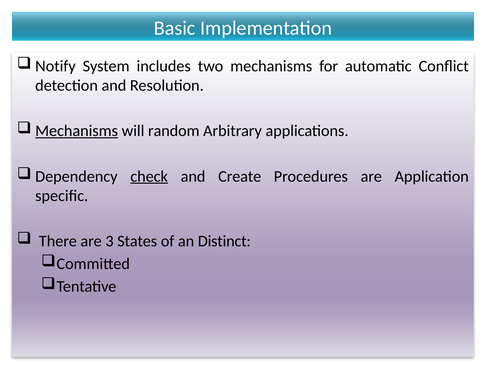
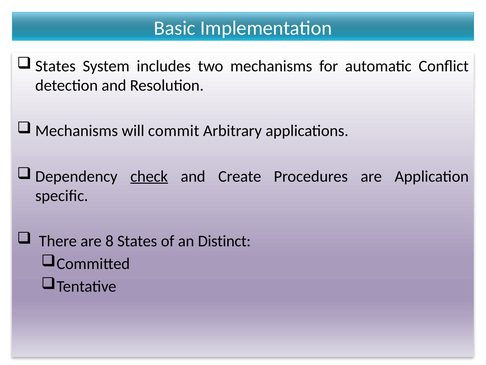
Notify at (55, 66): Notify -> States
Mechanisms at (77, 131) underline: present -> none
random: random -> commit
3: 3 -> 8
